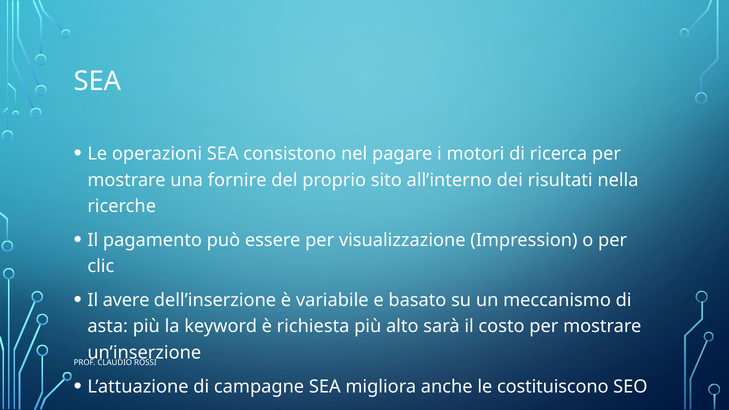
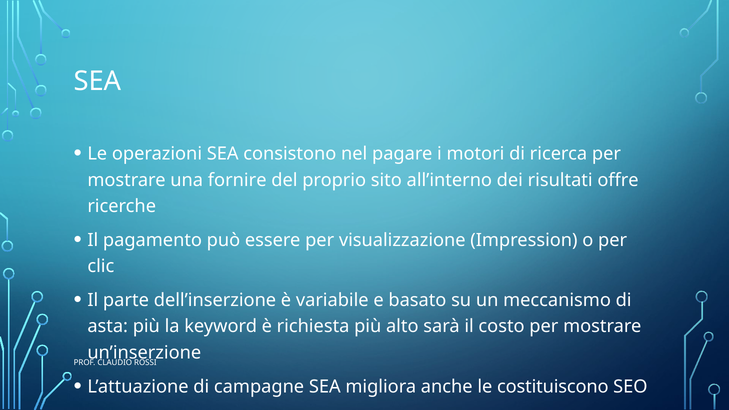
nella: nella -> offre
avere: avere -> parte
